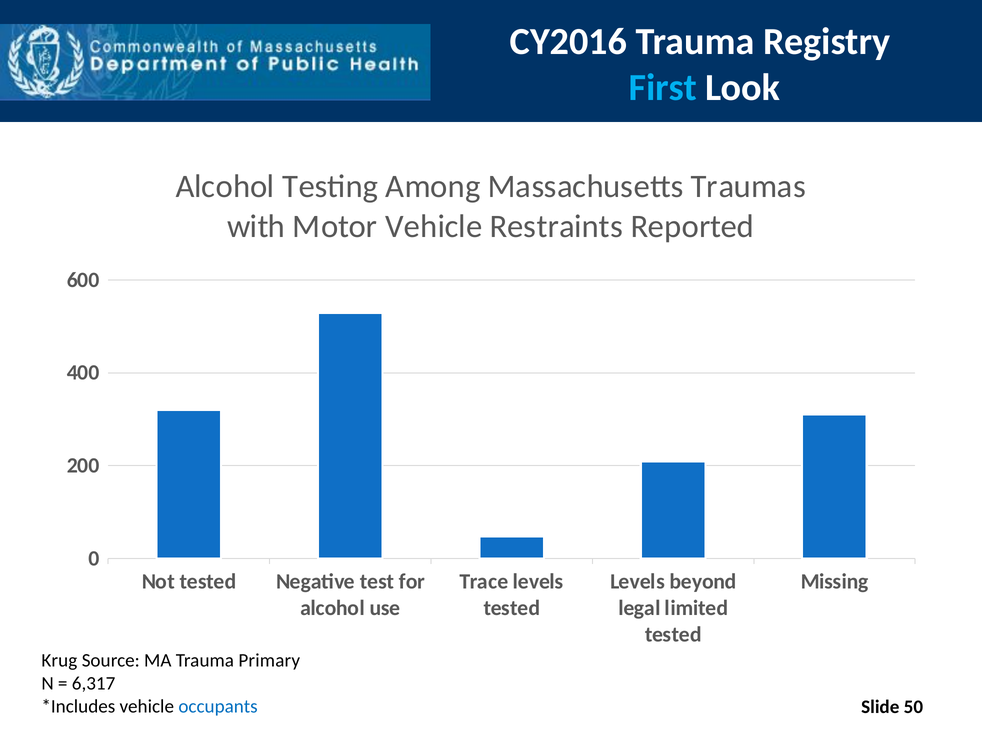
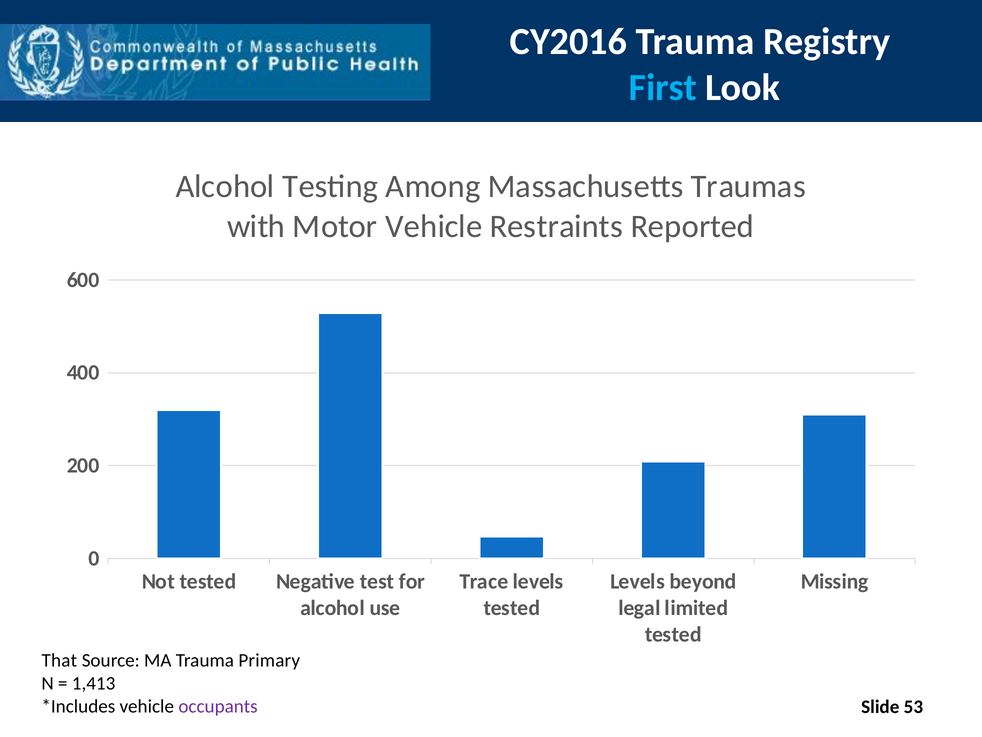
Krug: Krug -> That
6,317: 6,317 -> 1,413
occupants colour: blue -> purple
50: 50 -> 53
